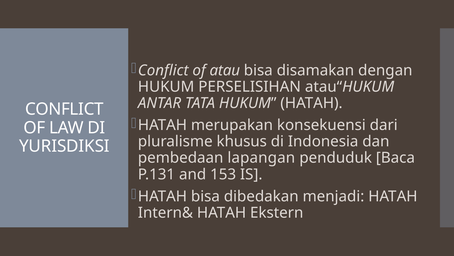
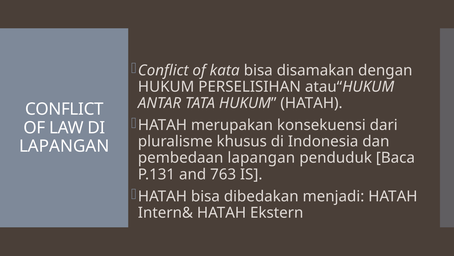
atau: atau -> kata
YURISDIKSI at (64, 146): YURISDIKSI -> LAPANGAN
153: 153 -> 763
